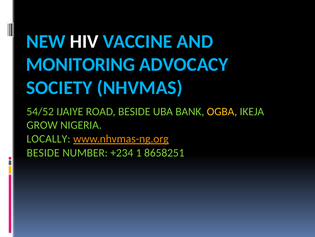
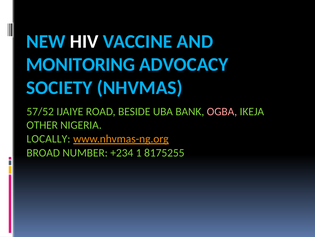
54/52: 54/52 -> 57/52
OGBA colour: yellow -> pink
GROW: GROW -> OTHER
BESIDE at (43, 152): BESIDE -> BROAD
8658251: 8658251 -> 8175255
